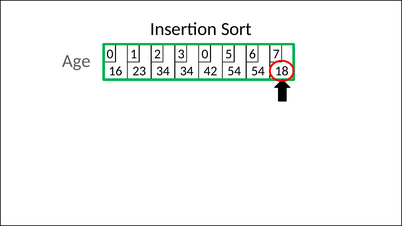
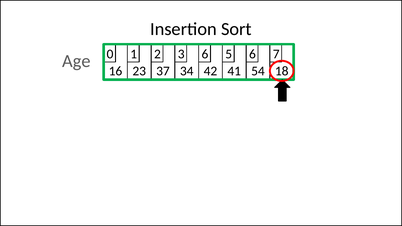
3 0: 0 -> 6
23 34: 34 -> 37
42 54: 54 -> 41
